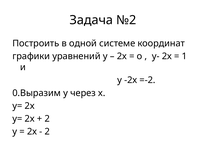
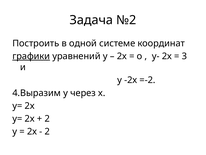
графики underline: none -> present
1: 1 -> 3
0.Выразим: 0.Выразим -> 4.Выразим
